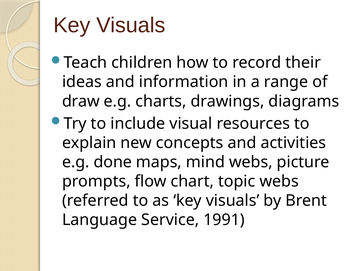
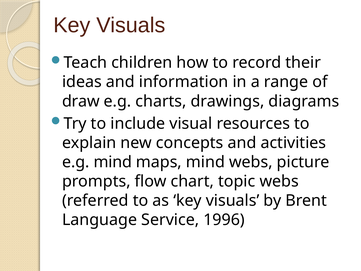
e.g done: done -> mind
1991: 1991 -> 1996
